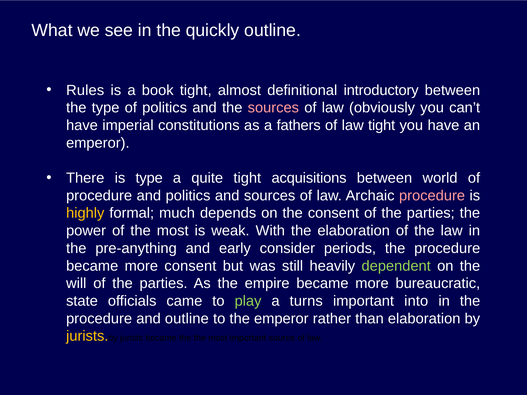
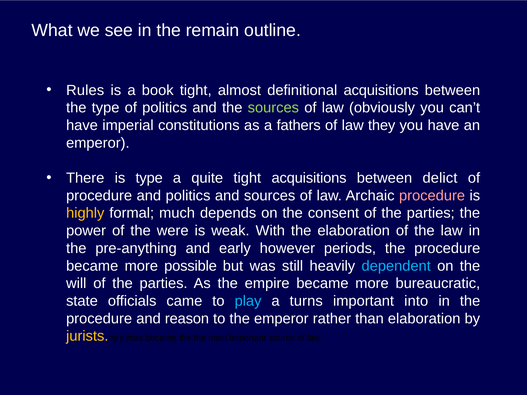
quickly: quickly -> remain
definitional introductory: introductory -> acquisitions
sources at (273, 108) colour: pink -> light green
law tight: tight -> they
world: world -> delict
of the most: most -> were
consider: consider -> however
more consent: consent -> possible
dependent colour: light green -> light blue
play colour: light green -> light blue
and outline: outline -> reason
